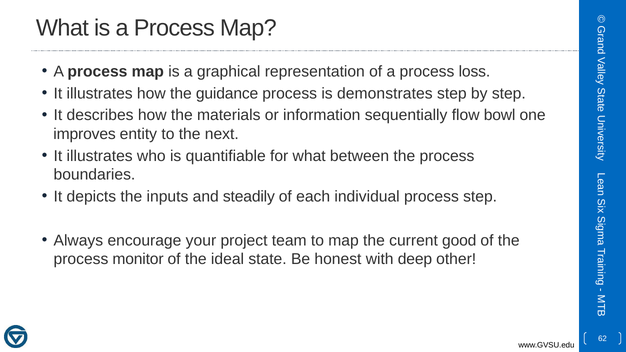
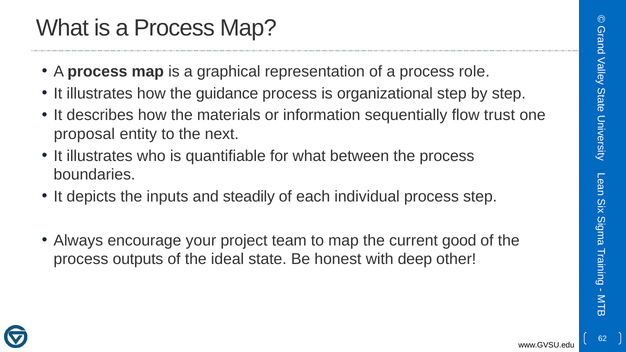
loss: loss -> role
demonstrates: demonstrates -> organizational
bowl: bowl -> trust
improves: improves -> proposal
monitor: monitor -> outputs
